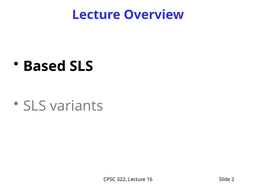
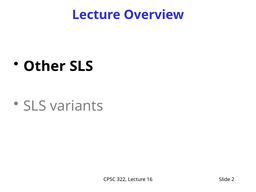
Based: Based -> Other
